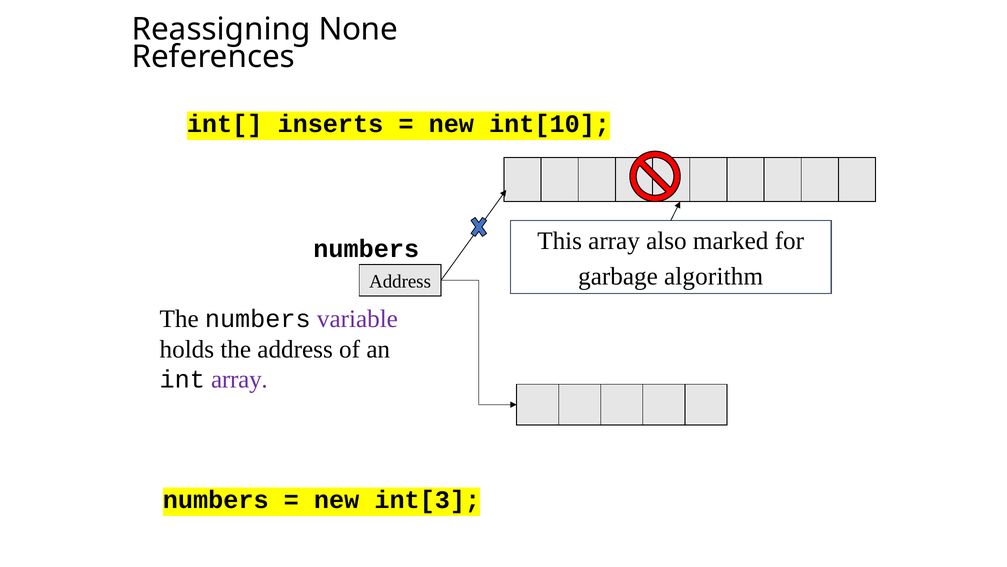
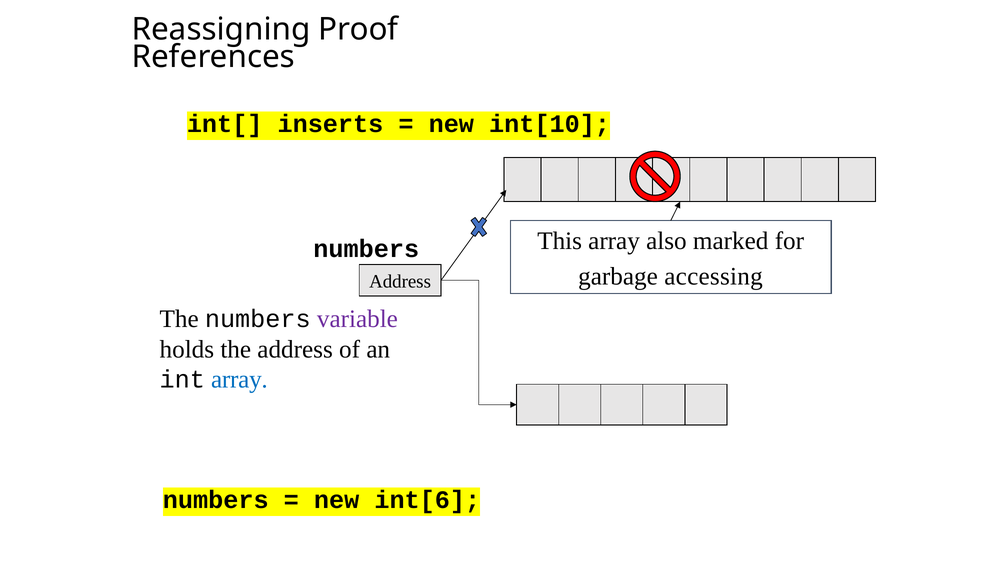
None: None -> Proof
algorithm: algorithm -> accessing
array at (239, 379) colour: purple -> blue
int[3: int[3 -> int[6
